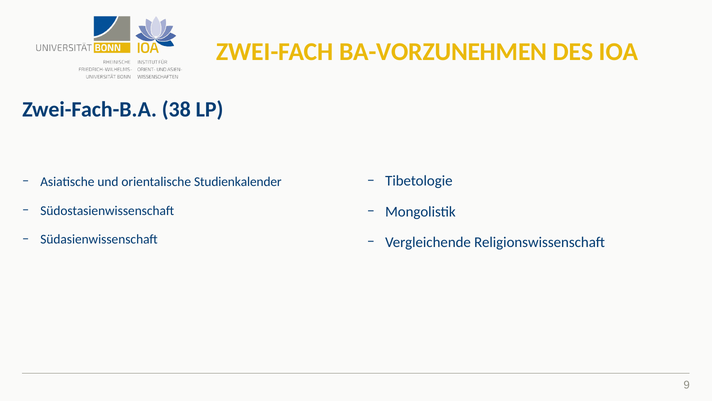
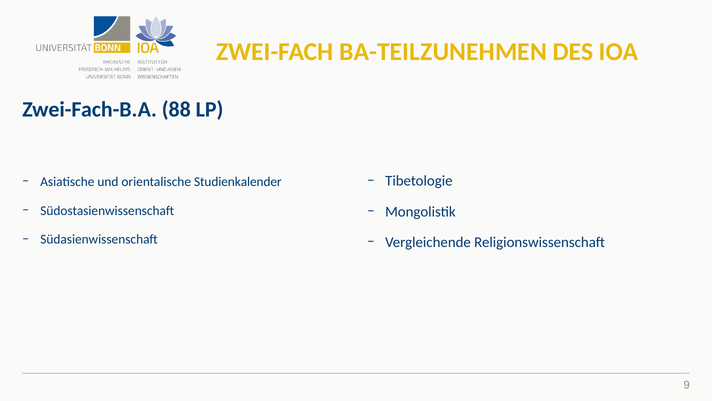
BA-VORZUNEHMEN: BA-VORZUNEHMEN -> BA-TEILZUNEHMEN
38: 38 -> 88
